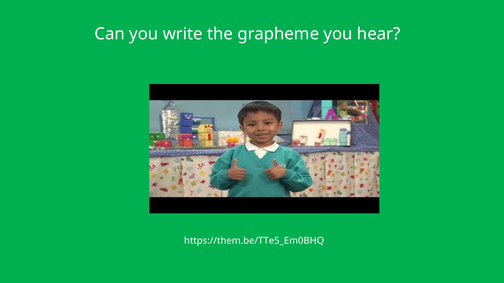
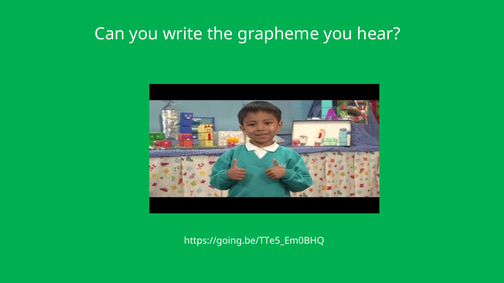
https://them.be/TTe5_Em0BHQ: https://them.be/TTe5_Em0BHQ -> https://going.be/TTe5_Em0BHQ
